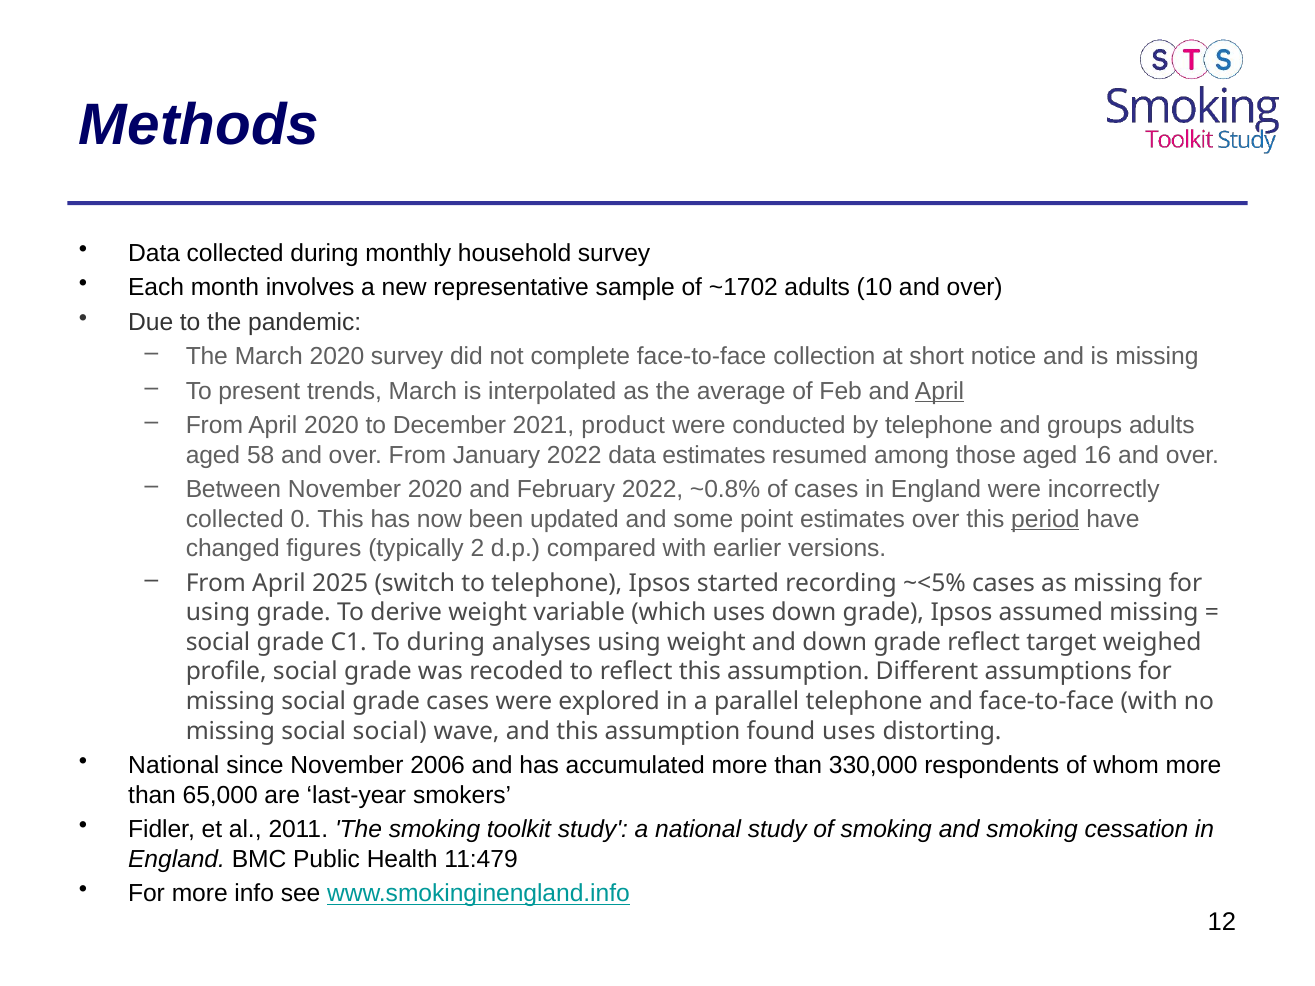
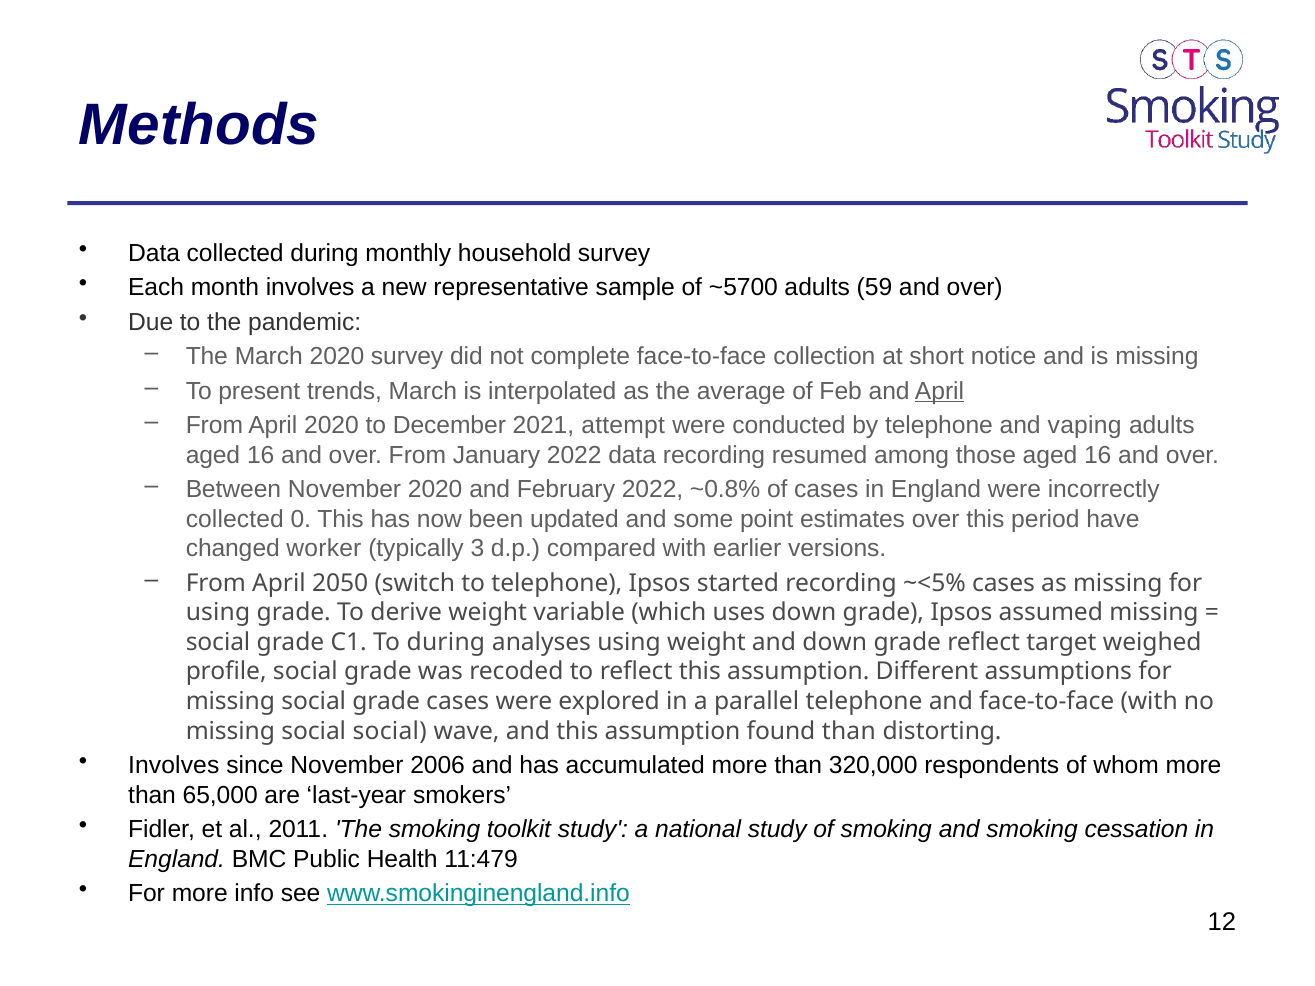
~1702: ~1702 -> ~5700
10: 10 -> 59
product: product -> attempt
groups: groups -> vaping
58 at (261, 455): 58 -> 16
data estimates: estimates -> recording
period underline: present -> none
figures: figures -> worker
2: 2 -> 3
2025: 2025 -> 2050
found uses: uses -> than
National at (174, 766): National -> Involves
330,000: 330,000 -> 320,000
